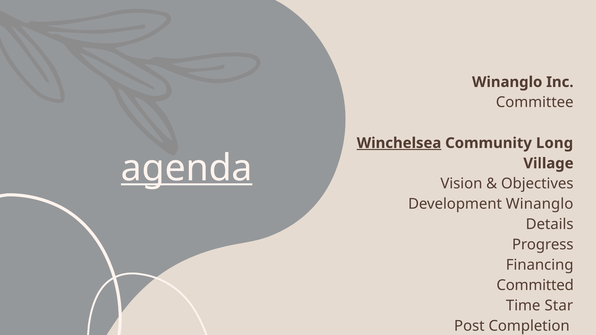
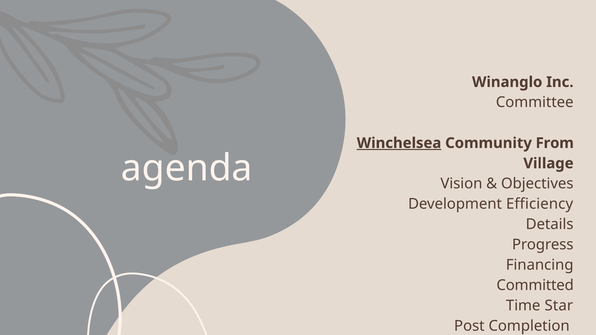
Long: Long -> From
agenda underline: present -> none
Development Winanglo: Winanglo -> Efficiency
